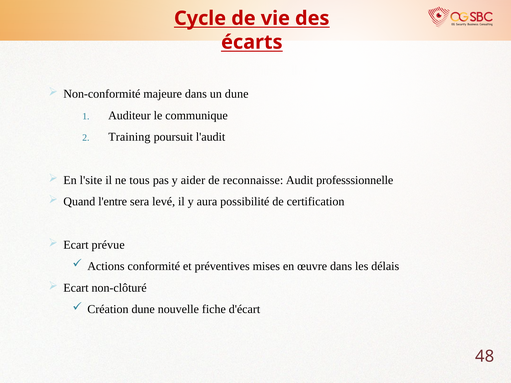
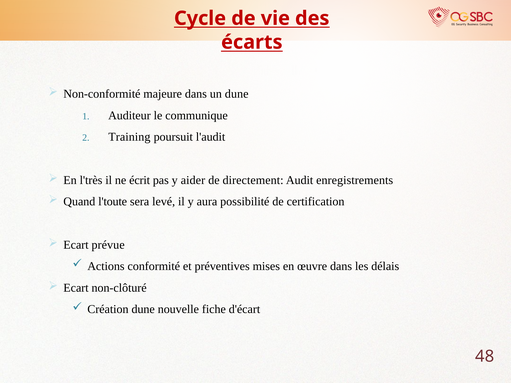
l'site: l'site -> l'très
tous: tous -> écrit
reconnaisse: reconnaisse -> directement
professsionnelle: professsionnelle -> enregistrements
l'entre: l'entre -> l'toute
